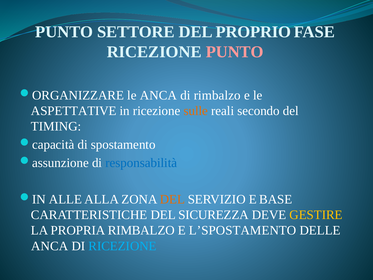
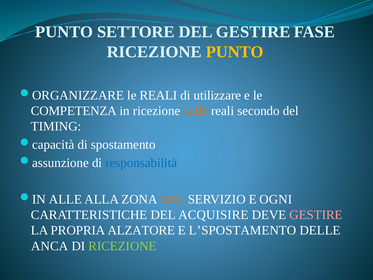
DEL PROPRIO: PROPRIO -> GESTIRE
PUNTO at (235, 52) colour: pink -> yellow
le ANCA: ANCA -> REALI
di rimbalzo: rimbalzo -> utilizzare
ASPETTATIVE: ASPETTATIVE -> COMPETENZA
BASE: BASE -> OGNI
SICUREZZA: SICUREZZA -> ACQUISIRE
GESTIRE at (316, 215) colour: yellow -> pink
PROPRIA RIMBALZO: RIMBALZO -> ALZATORE
RICEZIONE at (123, 246) colour: light blue -> light green
